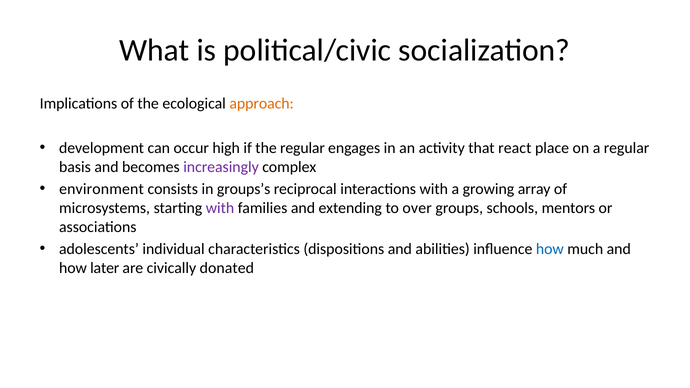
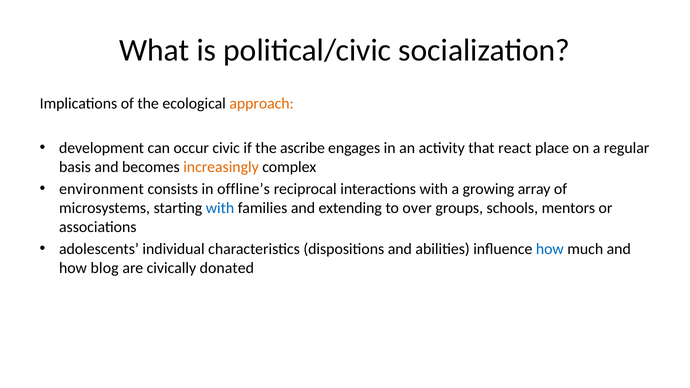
high: high -> civic
the regular: regular -> ascribe
increasingly colour: purple -> orange
groups’s: groups’s -> offline’s
with at (220, 208) colour: purple -> blue
later: later -> blog
